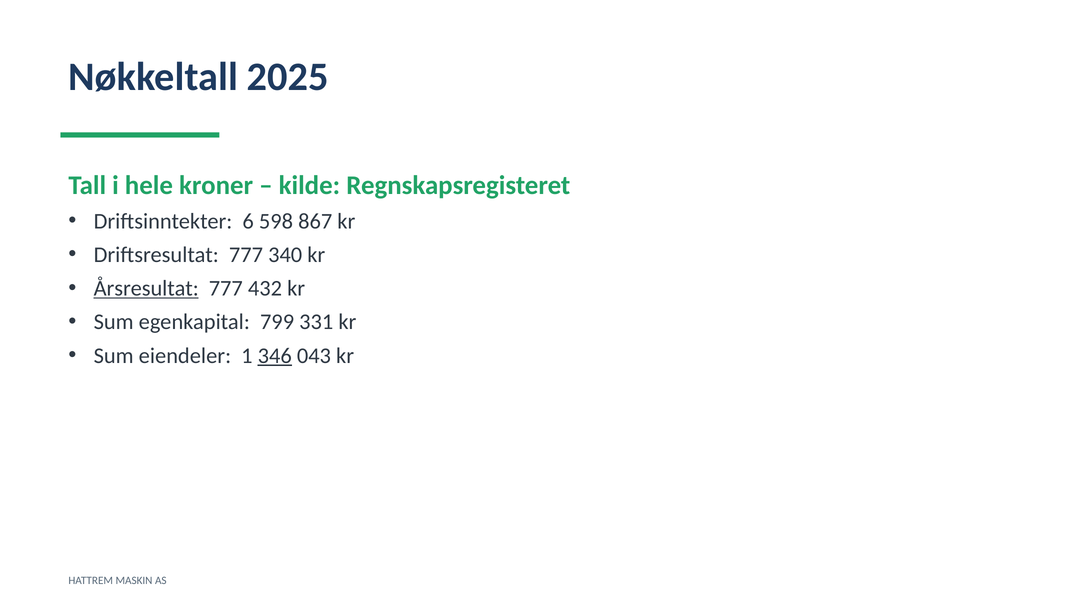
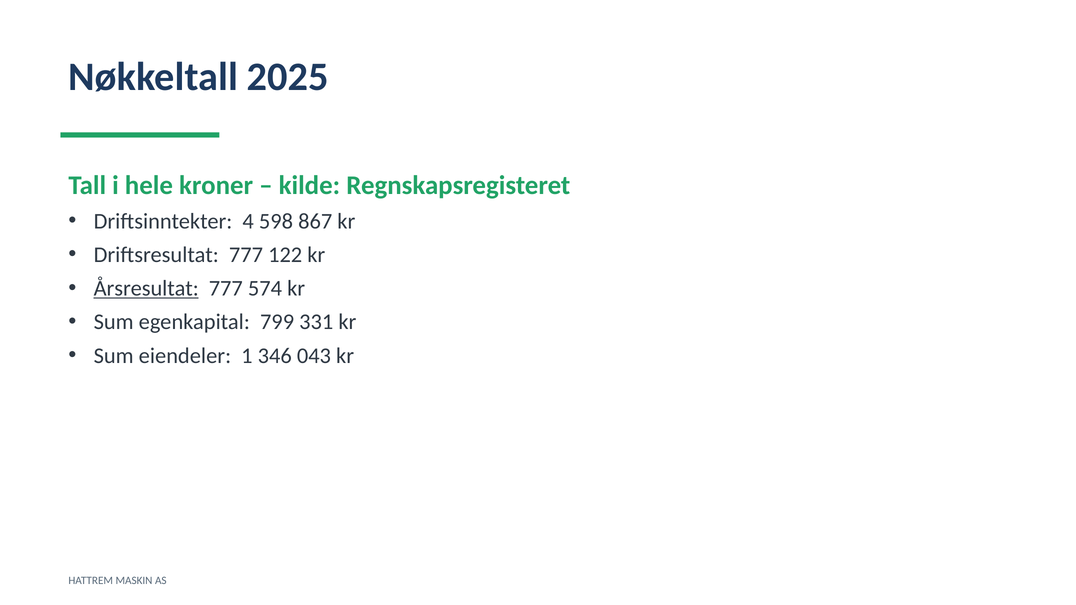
6: 6 -> 4
340: 340 -> 122
432: 432 -> 574
346 underline: present -> none
